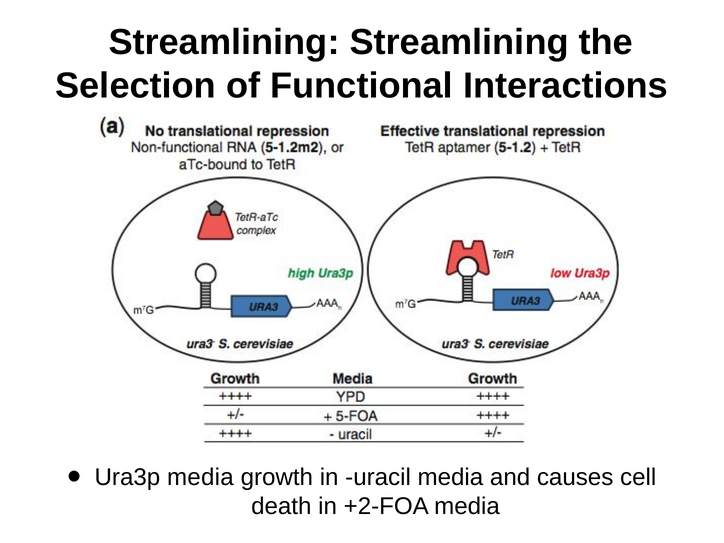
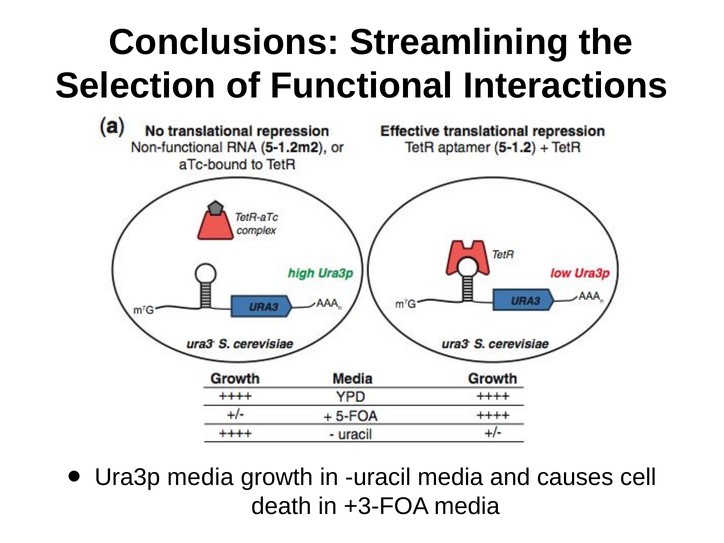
Streamlining at (224, 42): Streamlining -> Conclusions
+2-FOA: +2-FOA -> +3-FOA
